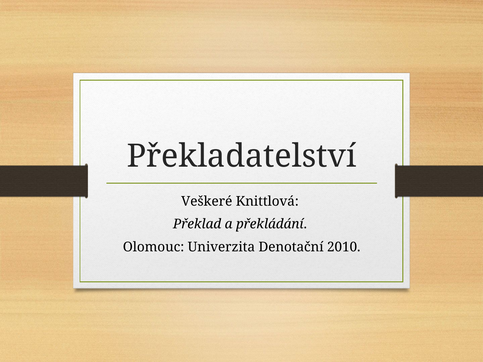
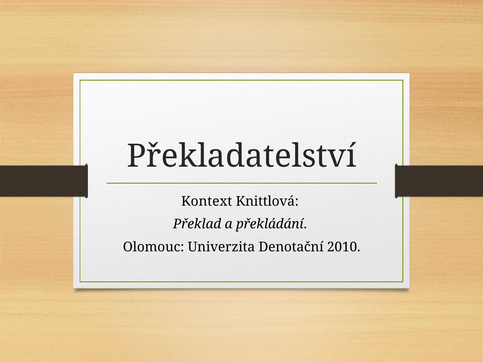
Veškeré: Veškeré -> Kontext
